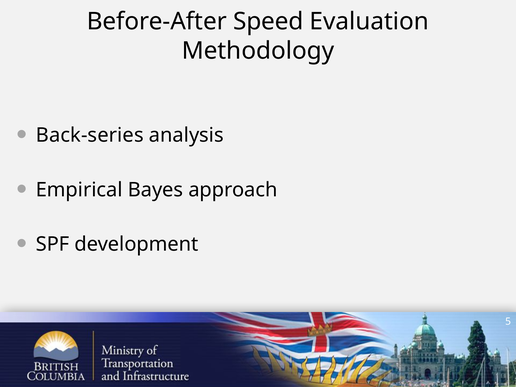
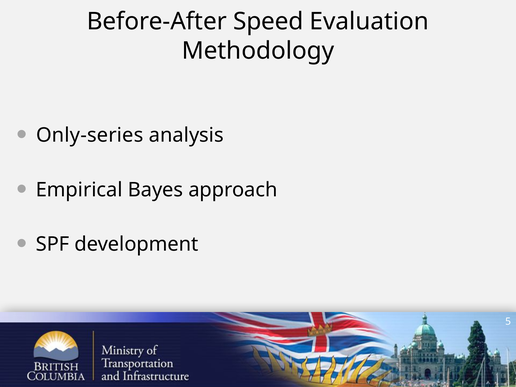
Back-series: Back-series -> Only-series
